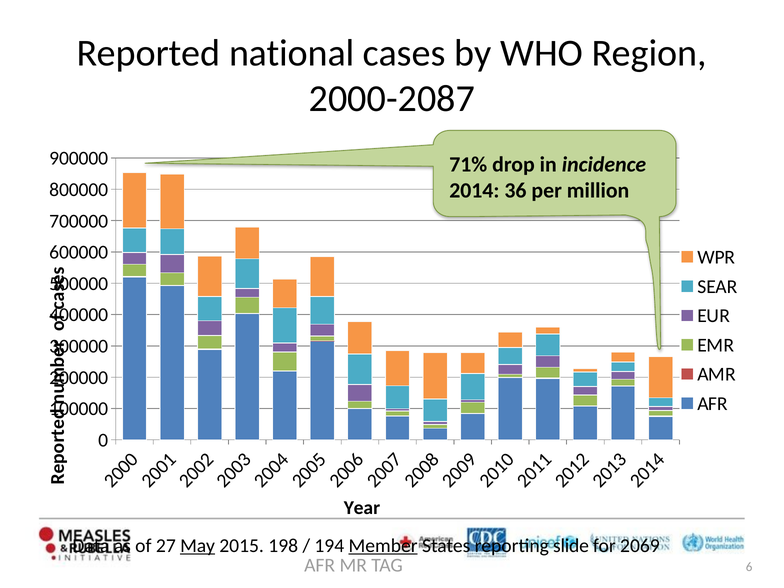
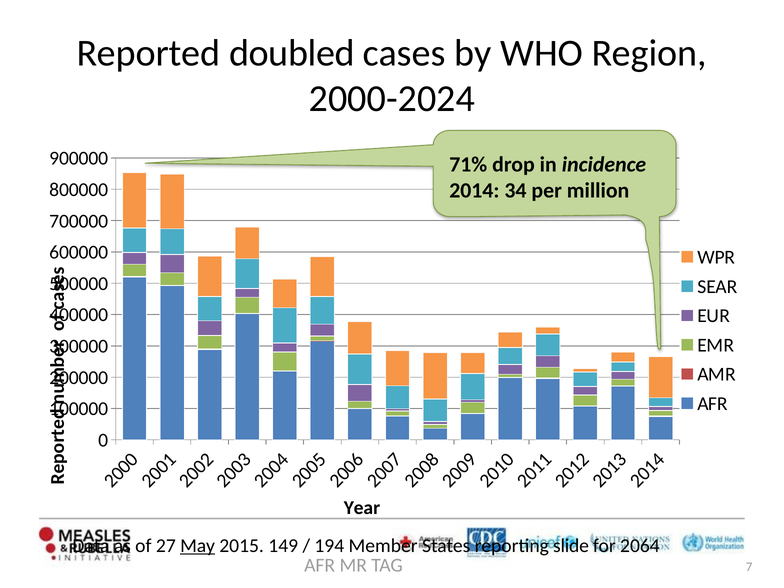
national: national -> doubled
2000-2087: 2000-2087 -> 2000-2024
36: 36 -> 34
198: 198 -> 149
Member underline: present -> none
2069: 2069 -> 2064
6 at (749, 567): 6 -> 7
